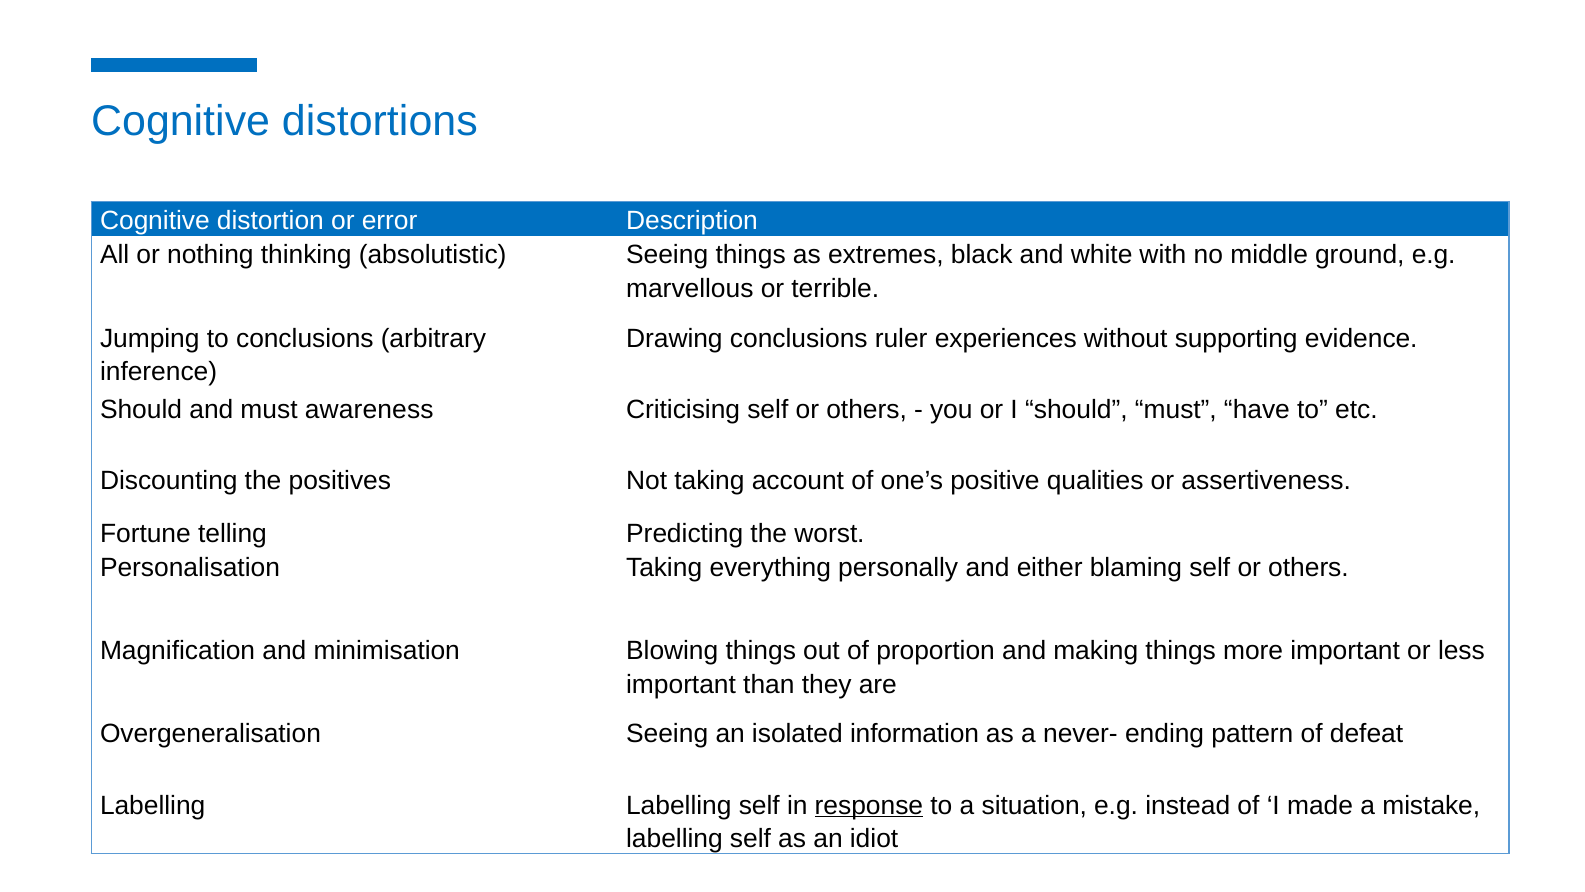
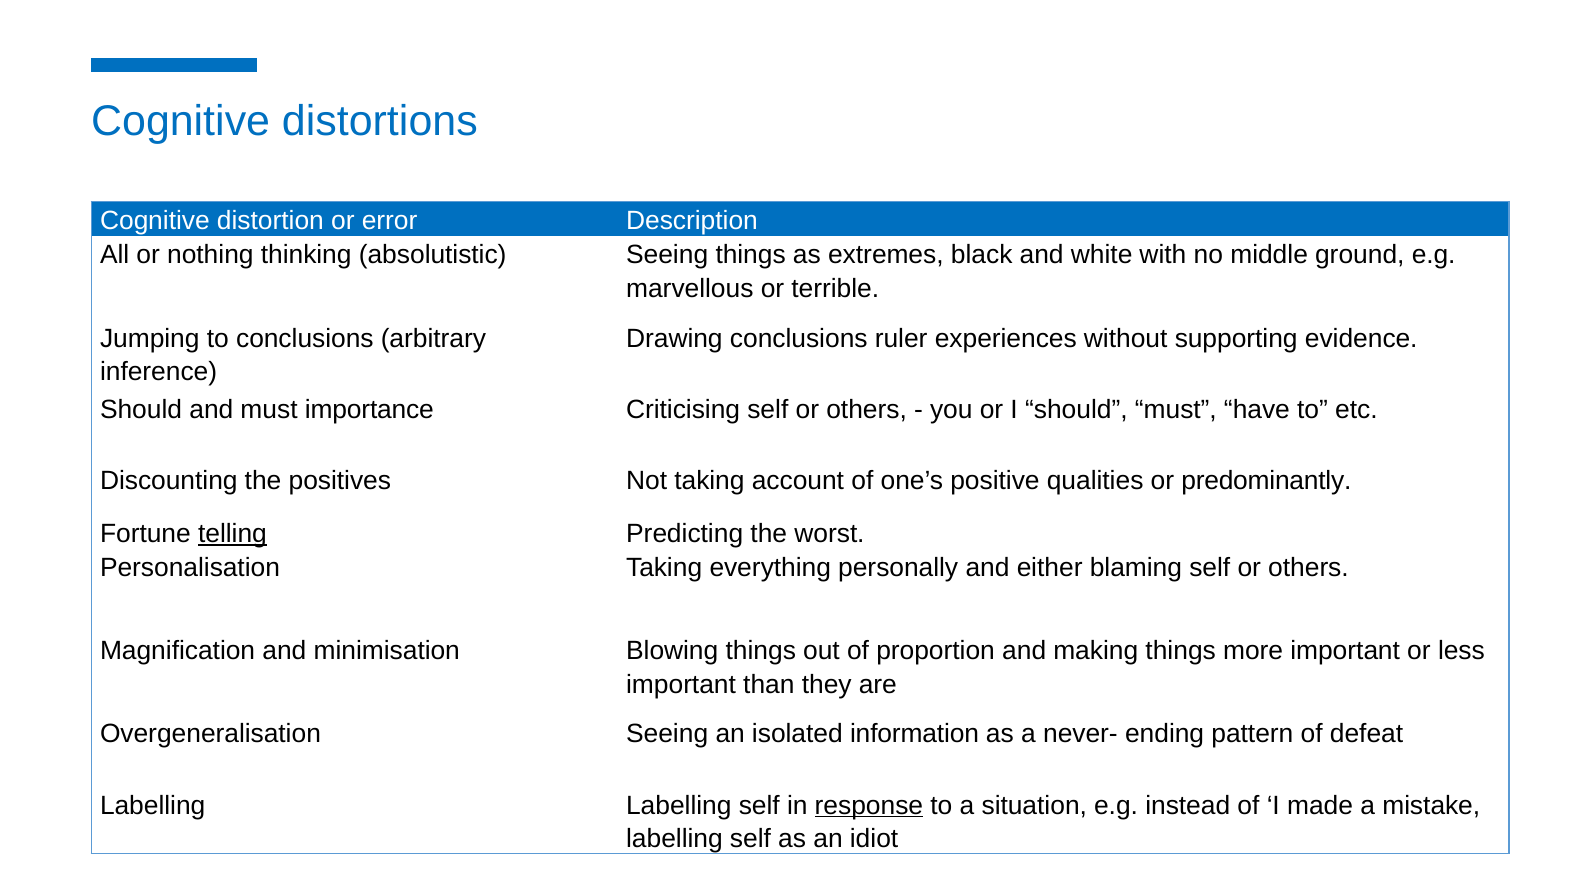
awareness: awareness -> importance
assertiveness: assertiveness -> predominantly
telling underline: none -> present
